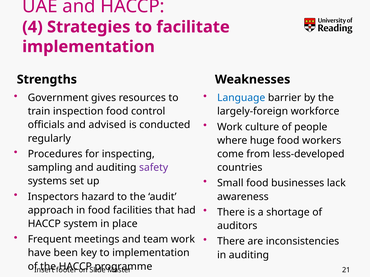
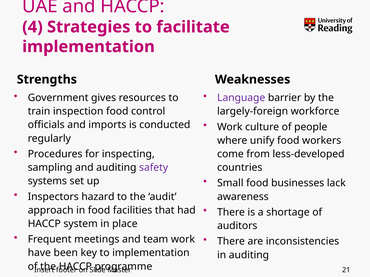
Language colour: blue -> purple
advised: advised -> imports
huge: huge -> unify
